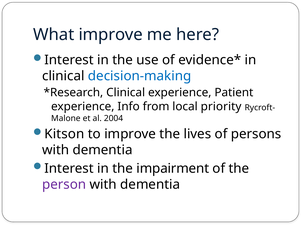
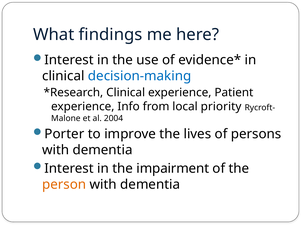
What improve: improve -> findings
Kitson: Kitson -> Porter
person colour: purple -> orange
